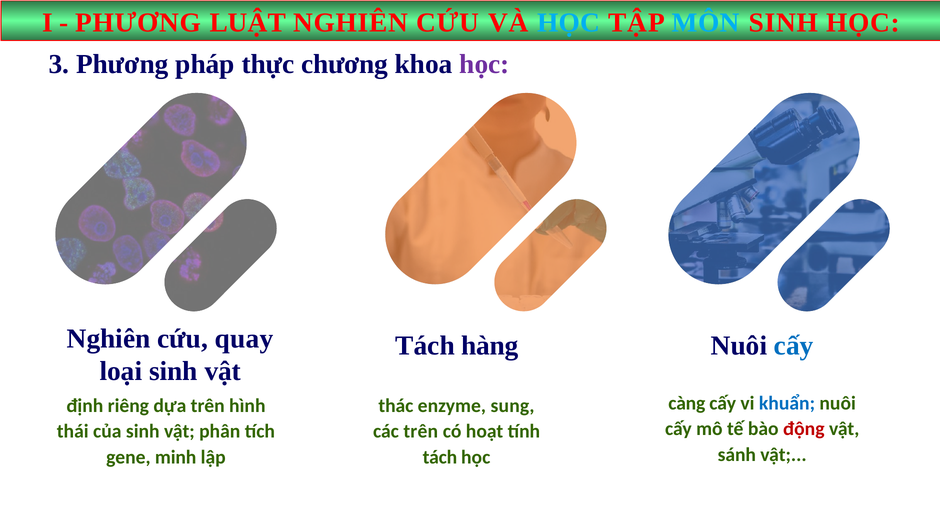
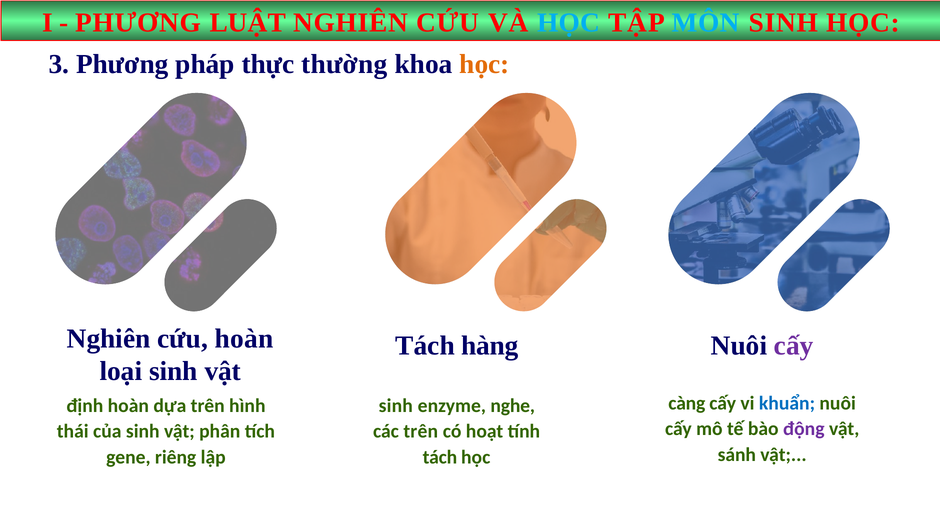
chương: chương -> thường
học at (484, 64) colour: purple -> orange
cứu quay: quay -> hoàn
cấy at (794, 346) colour: blue -> purple
định riêng: riêng -> hoàn
thác at (396, 405): thác -> sinh
sung: sung -> nghe
động colour: red -> purple
minh: minh -> riêng
